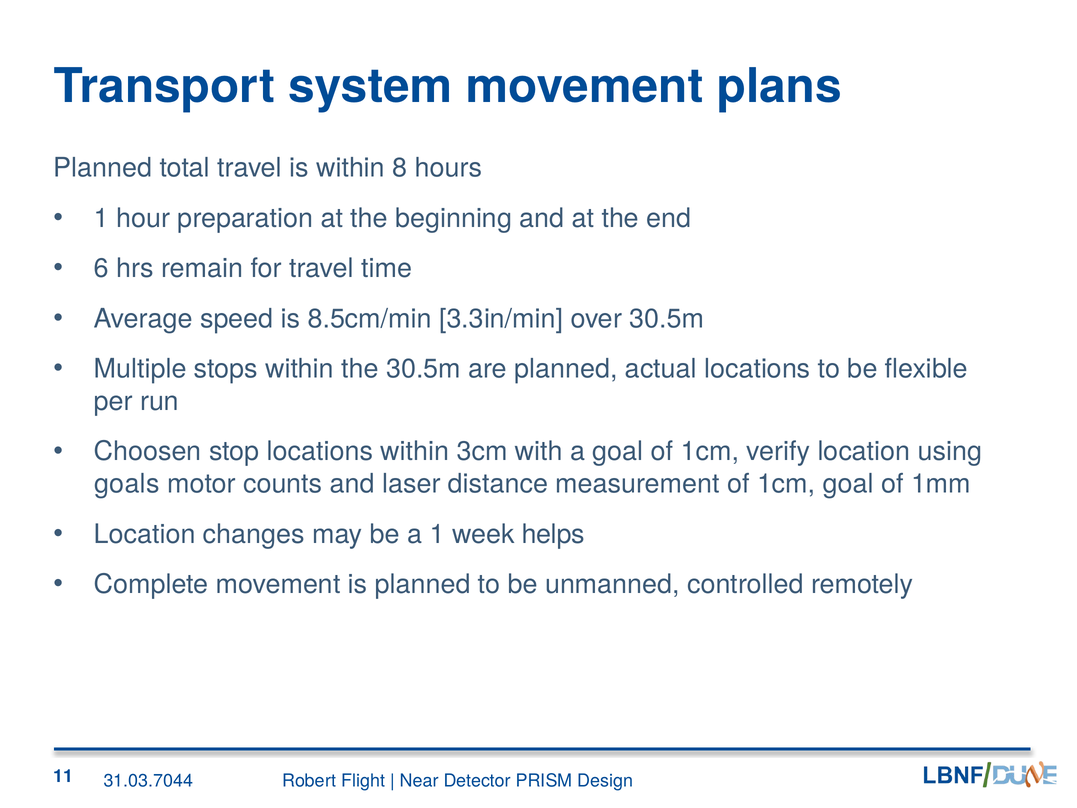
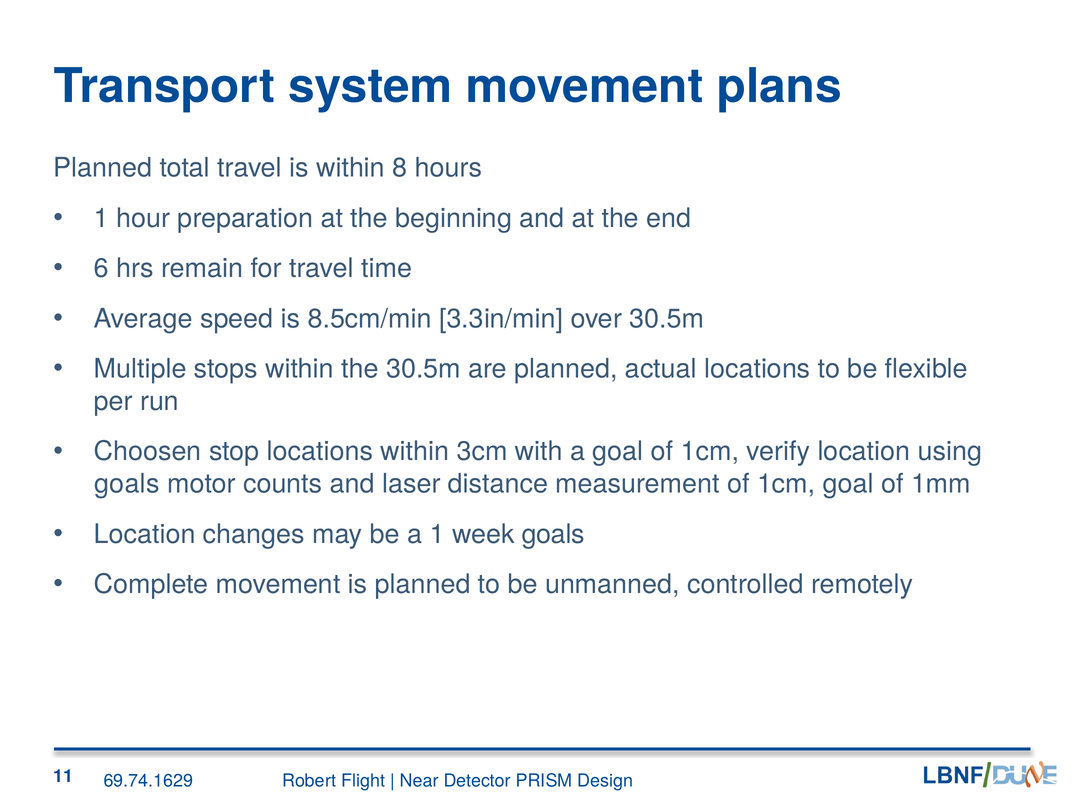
week helps: helps -> goals
31.03.7044: 31.03.7044 -> 69.74.1629
